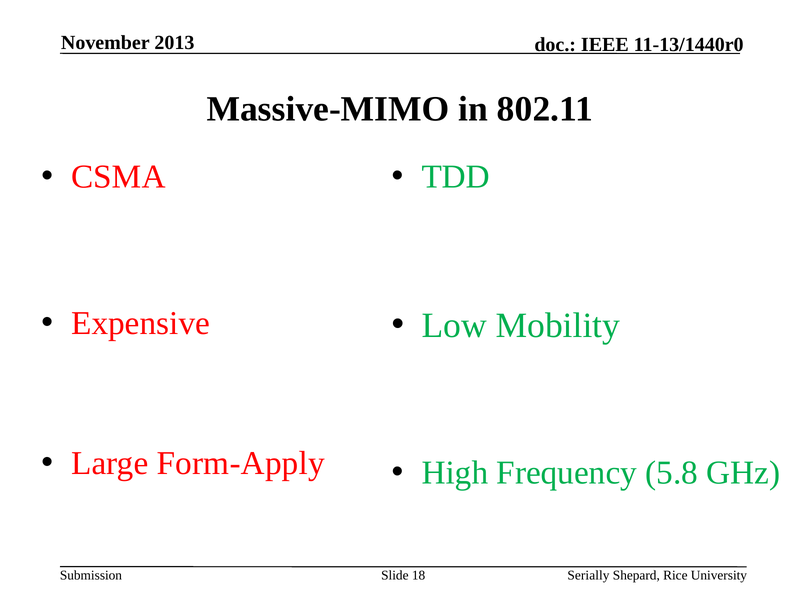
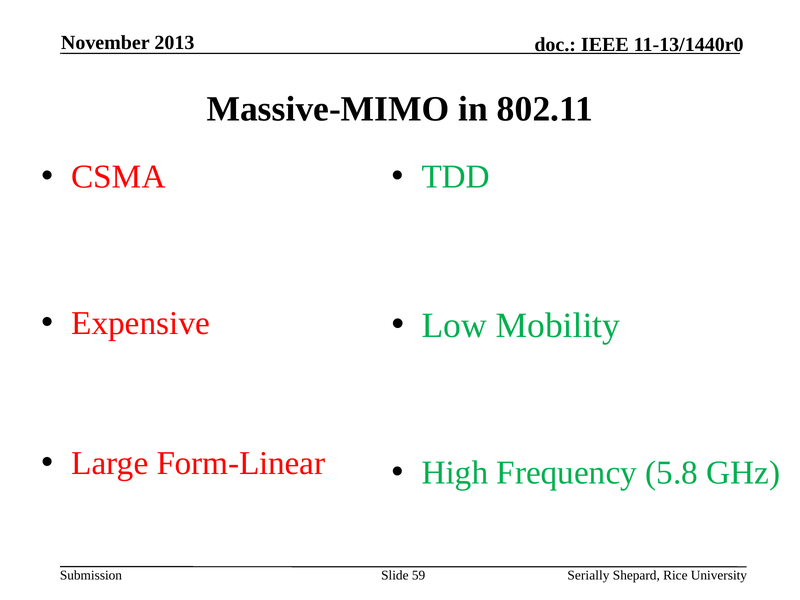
Form-Apply: Form-Apply -> Form-Linear
18: 18 -> 59
